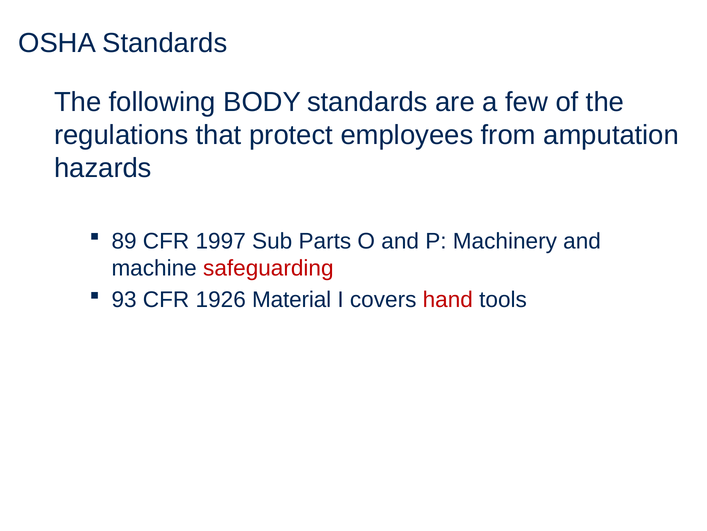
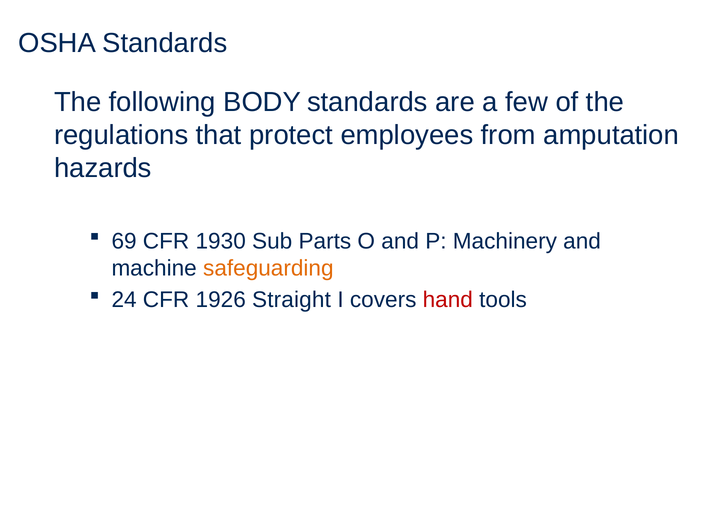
89: 89 -> 69
1997: 1997 -> 1930
safeguarding colour: red -> orange
93: 93 -> 24
Material: Material -> Straight
